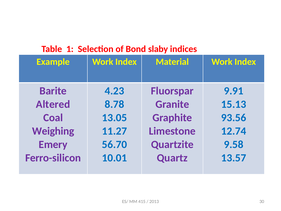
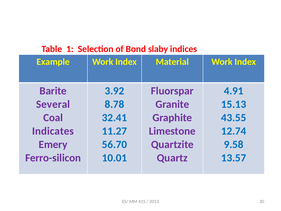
4.23: 4.23 -> 3.92
9.91: 9.91 -> 4.91
Altered: Altered -> Several
13.05: 13.05 -> 32.41
93.56: 93.56 -> 43.55
Weighing: Weighing -> Indicates
